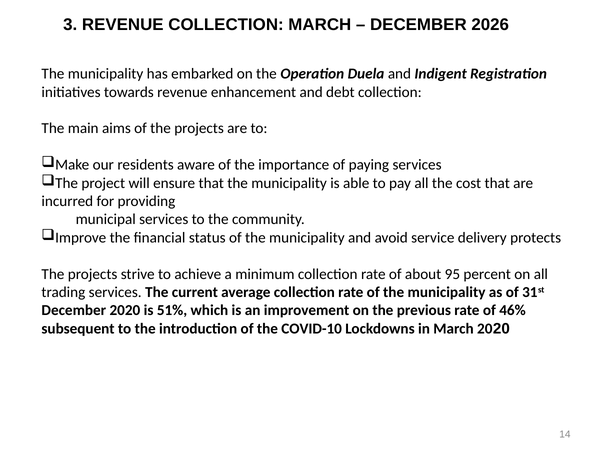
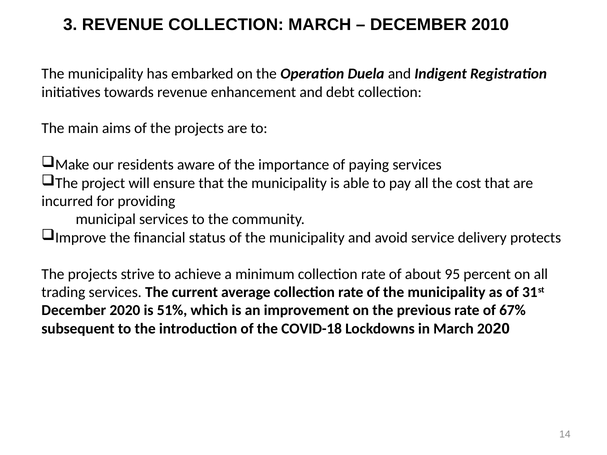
2026: 2026 -> 2010
46%: 46% -> 67%
COVID-10: COVID-10 -> COVID-18
